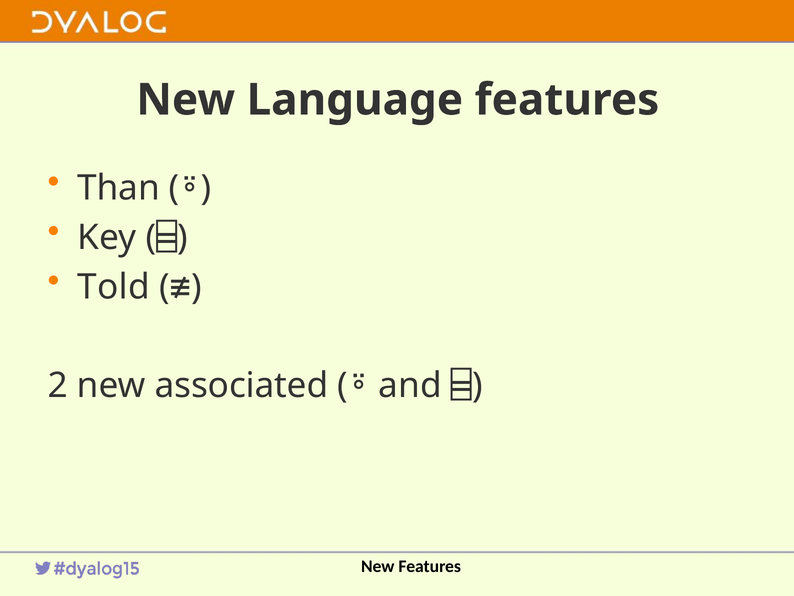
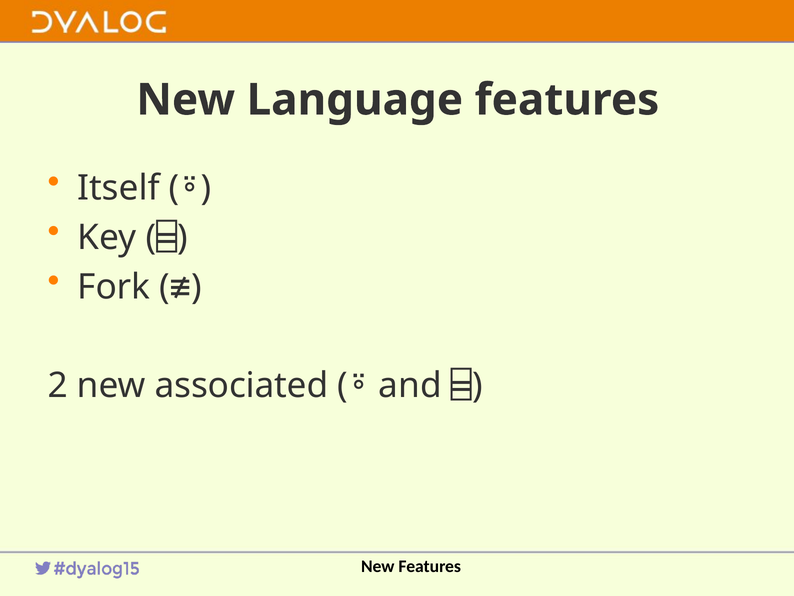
Than: Than -> Itself
Told: Told -> Fork
